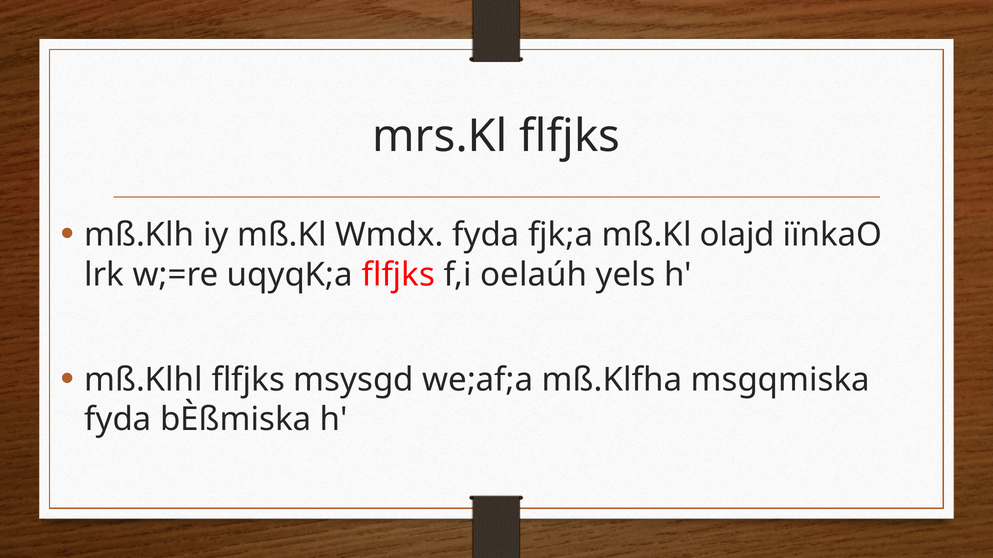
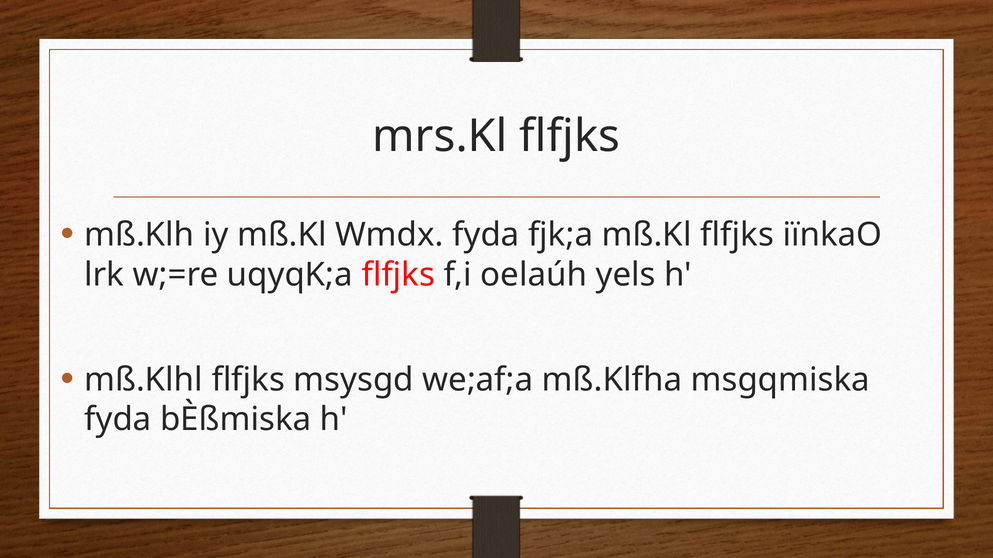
mß.Kl olajd: olajd -> flfjks
